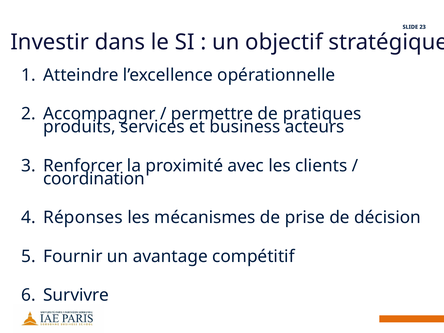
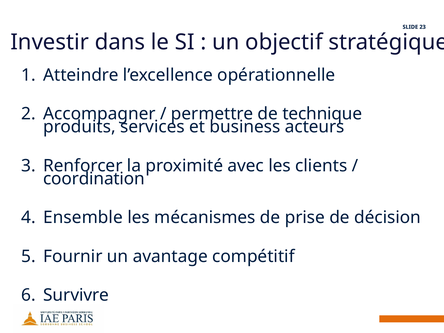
pratiques: pratiques -> technique
Réponses: Réponses -> Ensemble
